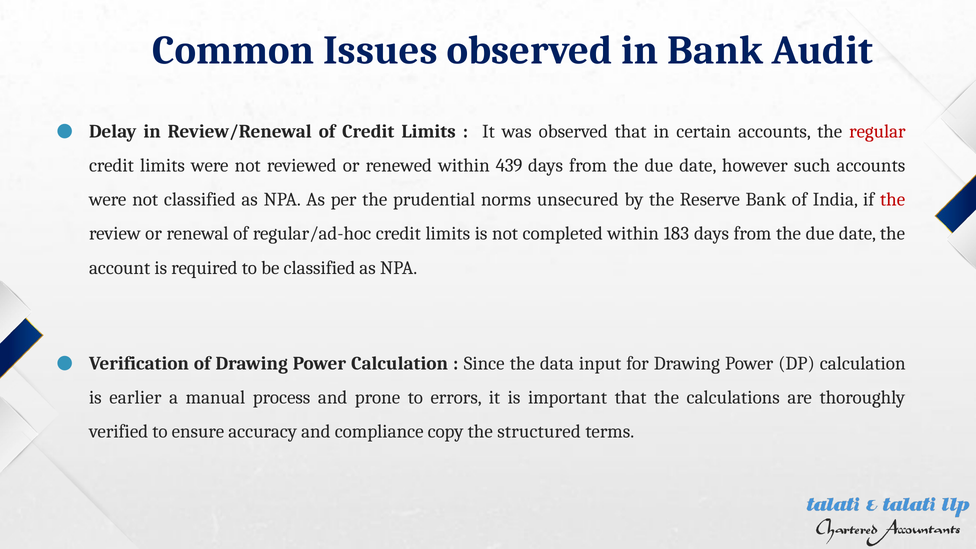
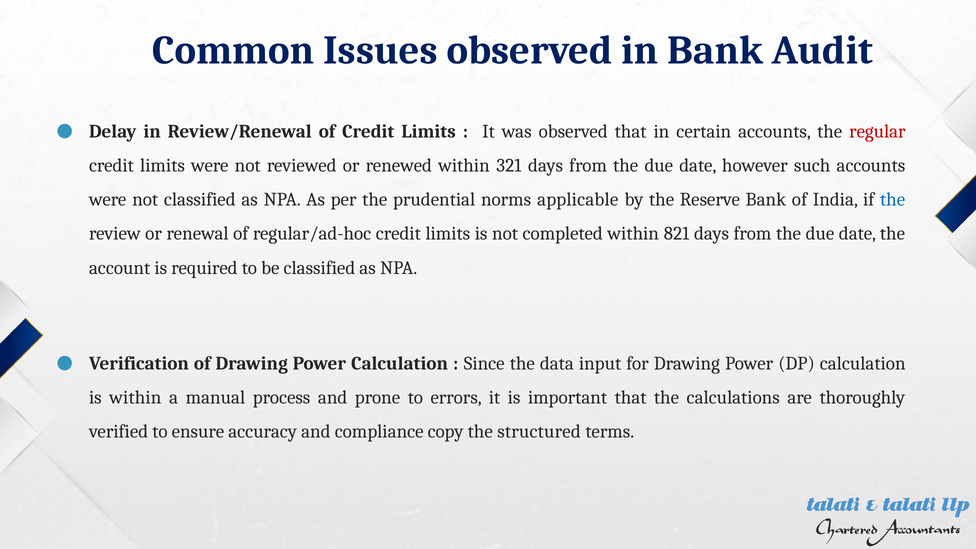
439: 439 -> 321
unsecured: unsecured -> applicable
the at (893, 200) colour: red -> blue
183: 183 -> 821
is earlier: earlier -> within
